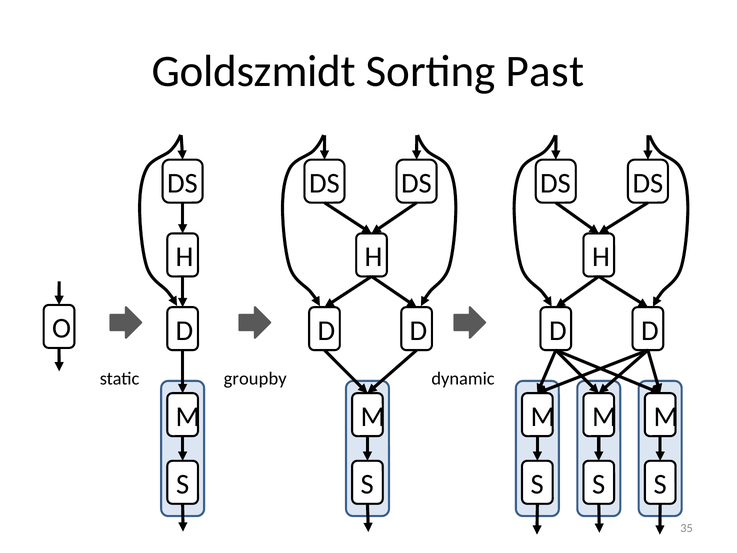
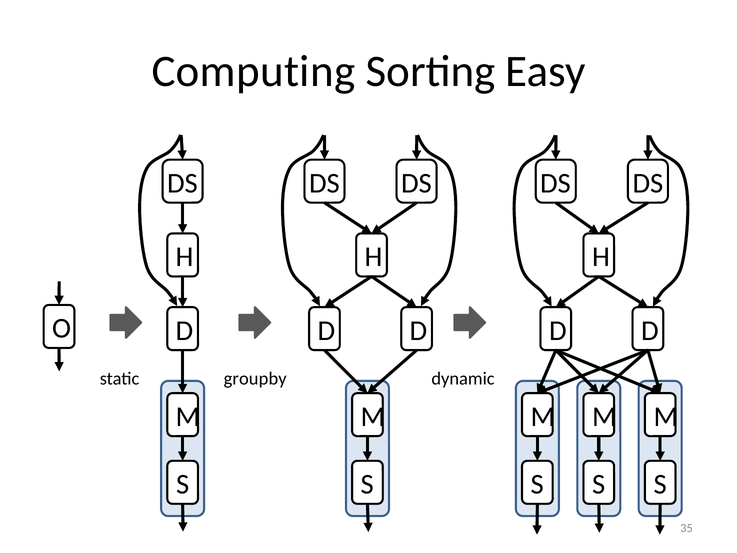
Goldszmidt: Goldszmidt -> Computing
Past: Past -> Easy
